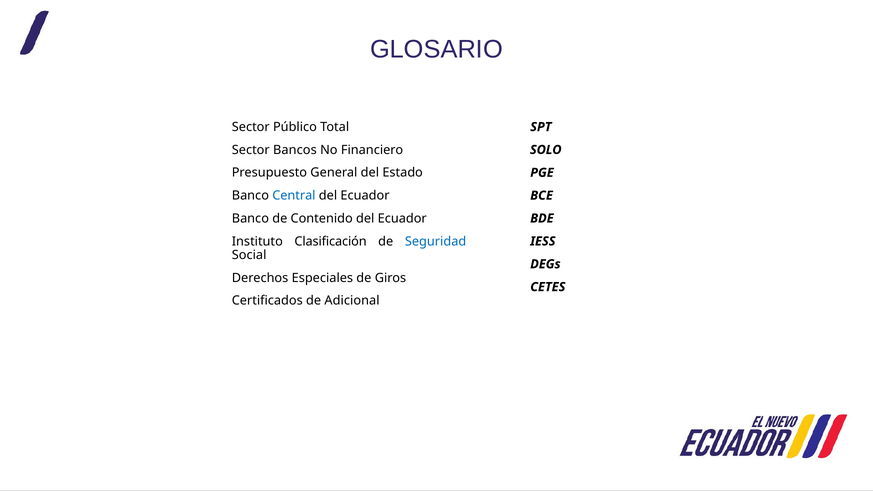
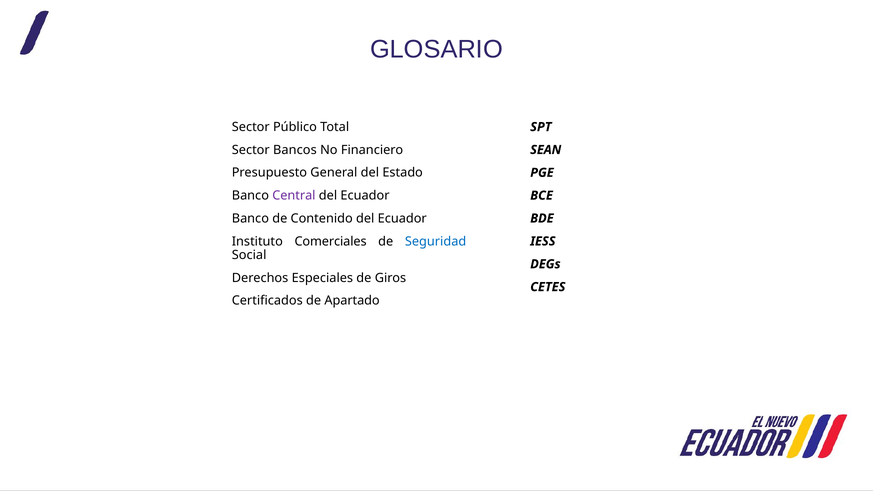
SOLO: SOLO -> SEAN
Central colour: blue -> purple
Clasificación: Clasificación -> Comerciales
Adicional: Adicional -> Apartado
